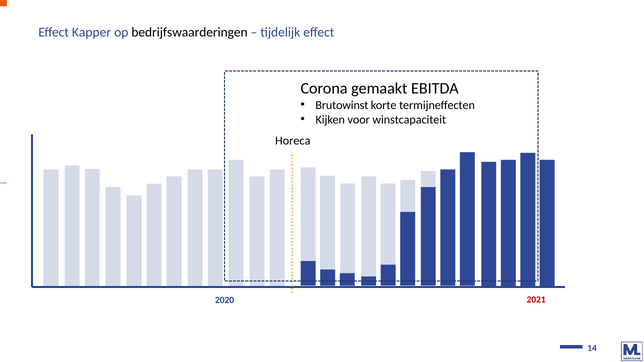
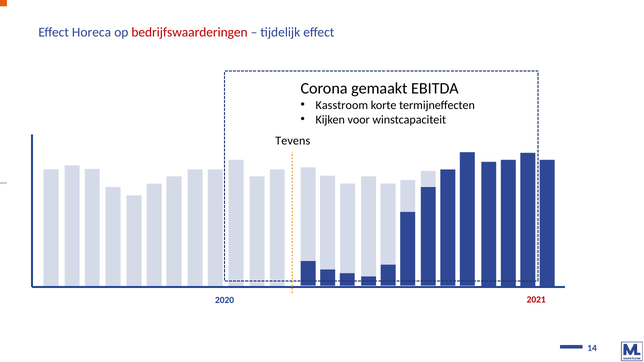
Kapper: Kapper -> Horeca
bedrijfswaarderingen colour: black -> red
Brutowinst: Brutowinst -> Kasstroom
Horeca: Horeca -> Tevens
